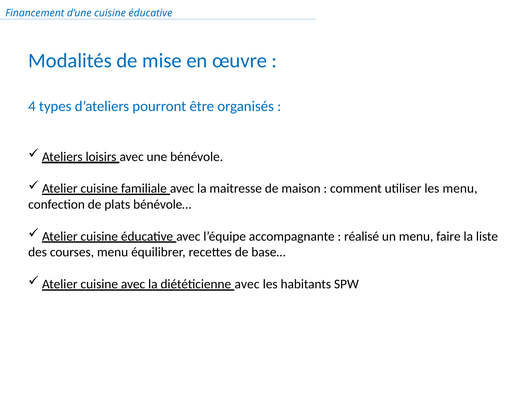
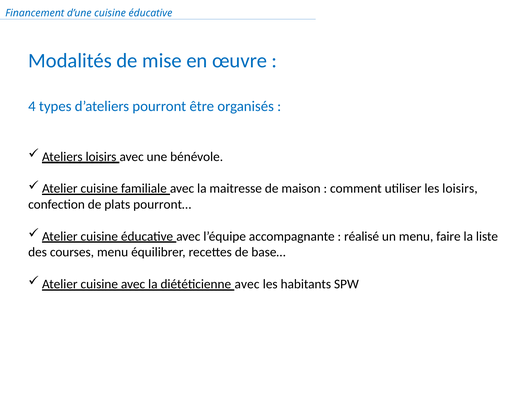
les menu: menu -> loisirs
bénévole…: bénévole… -> pourront…
